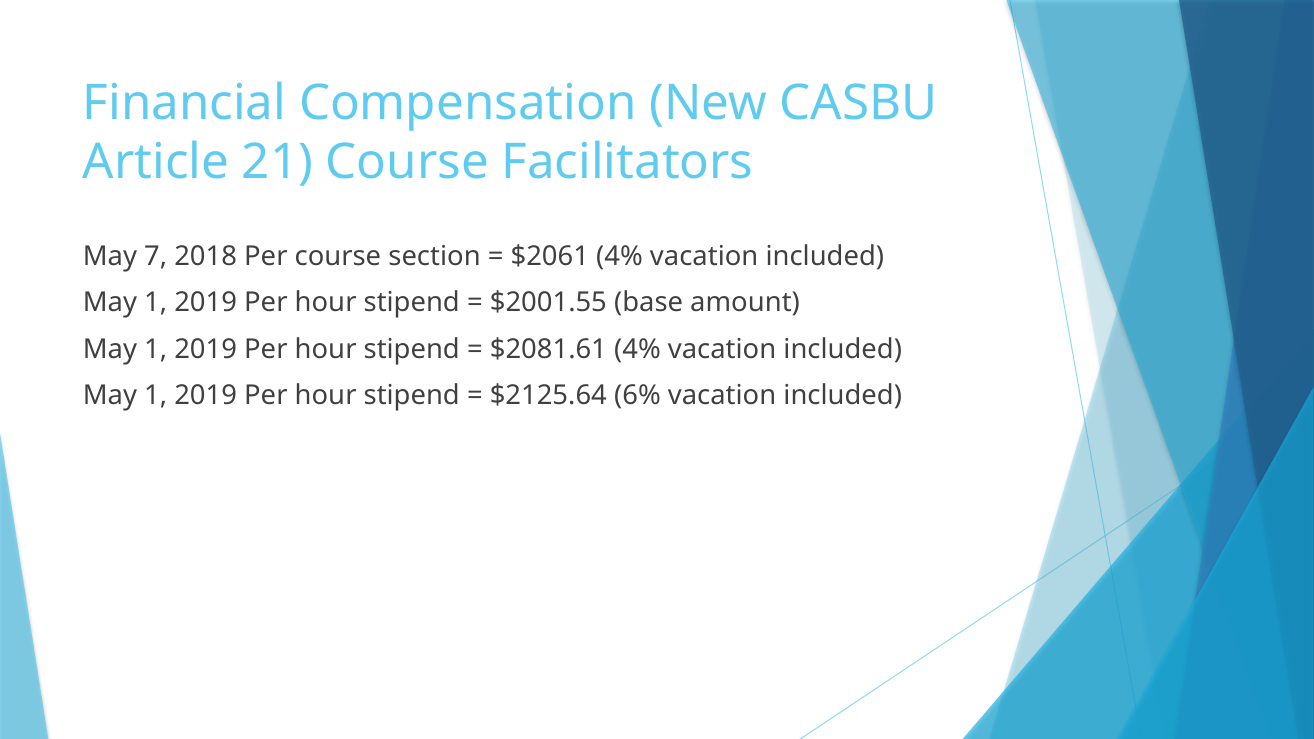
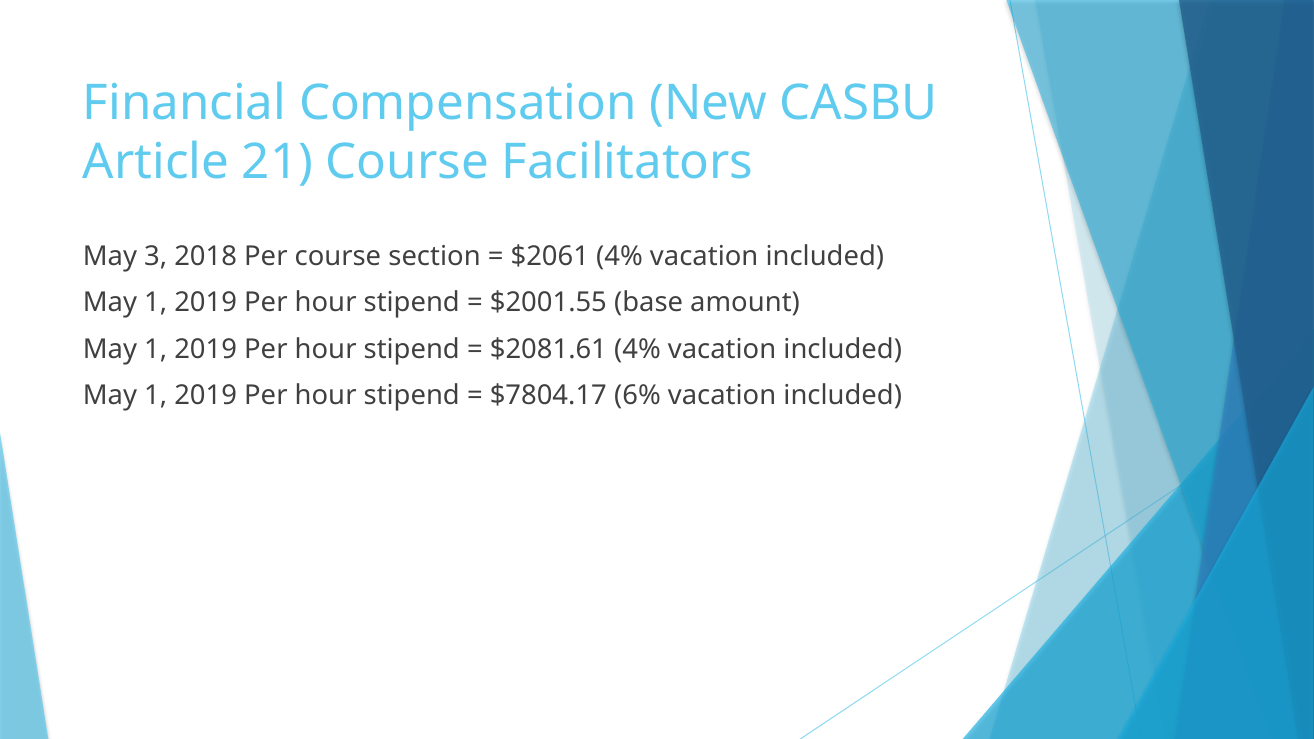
7: 7 -> 3
$2125.64: $2125.64 -> $7804.17
